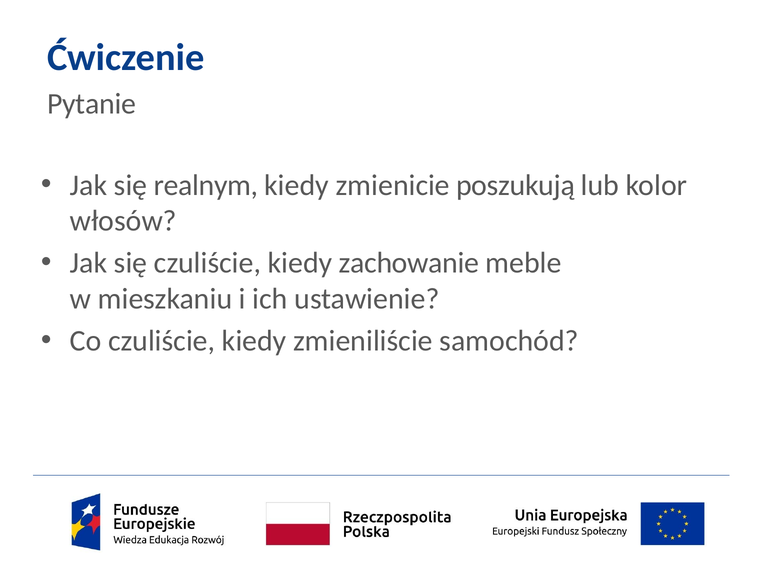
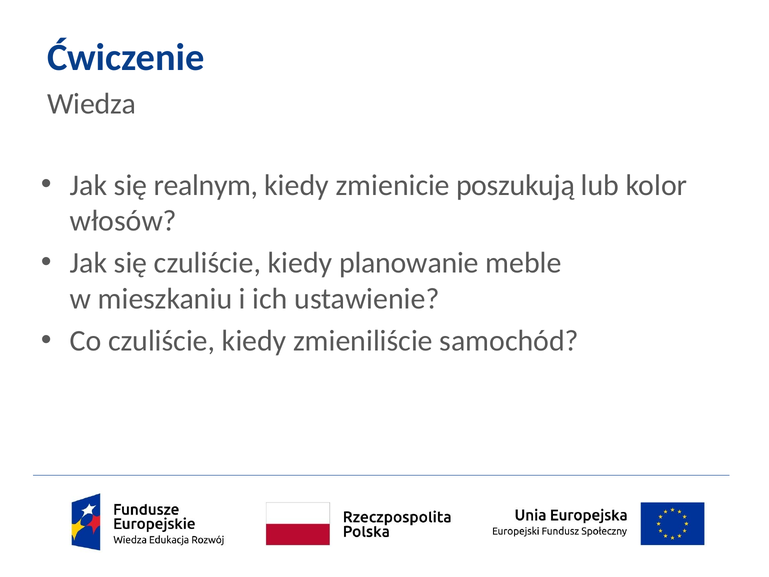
Pytanie: Pytanie -> Wiedza
zachowanie: zachowanie -> planowanie
